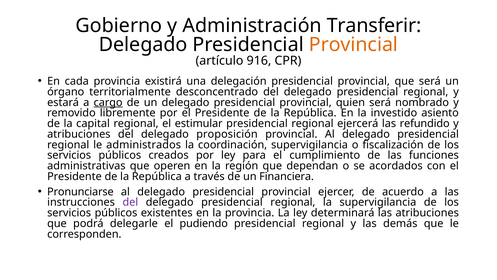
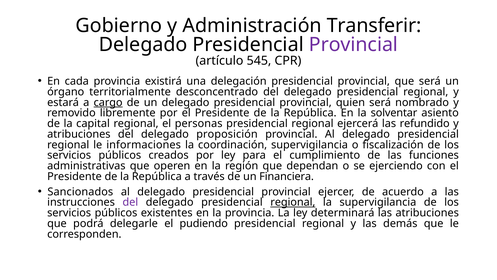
Provincial at (353, 45) colour: orange -> purple
916: 916 -> 545
investido: investido -> solventar
estimular: estimular -> personas
administrados: administrados -> informaciones
acordados: acordados -> ejerciendo
Pronunciarse: Pronunciarse -> Sancionados
regional at (293, 202) underline: none -> present
